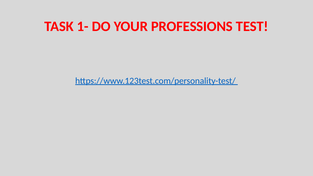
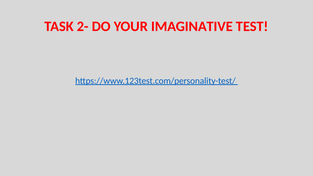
1-: 1- -> 2-
PROFESSIONS: PROFESSIONS -> IMAGINATIVE
